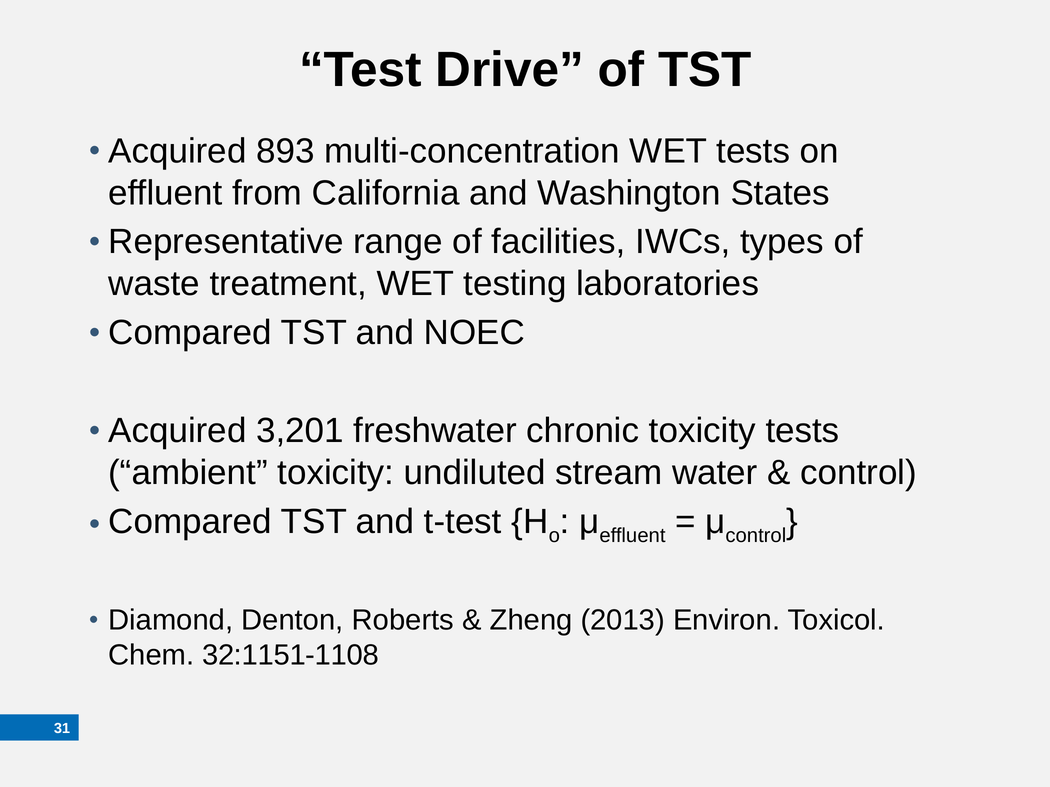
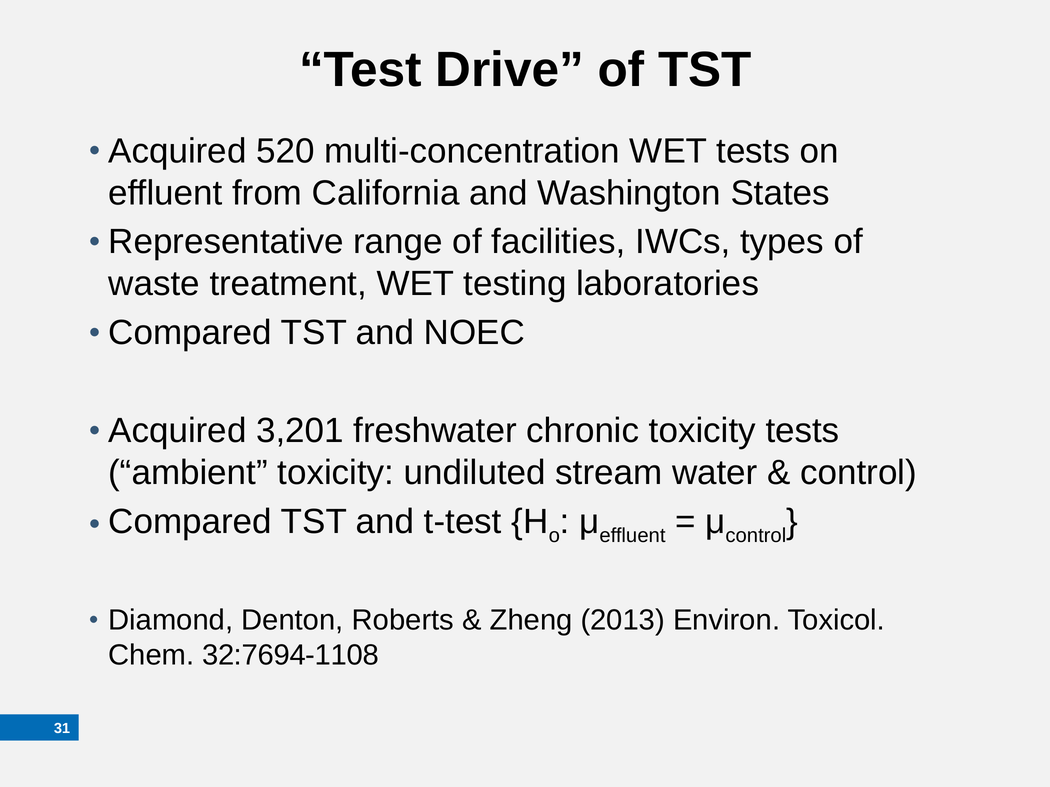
893: 893 -> 520
32:1151-1108: 32:1151-1108 -> 32:7694-1108
